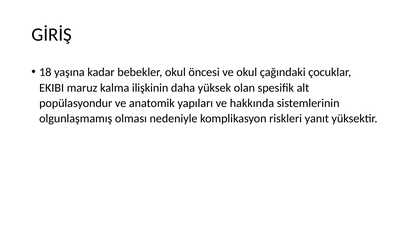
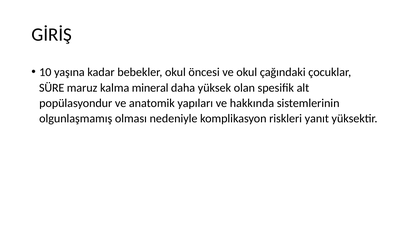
18: 18 -> 10
EKIBI: EKIBI -> SÜRE
ilişkinin: ilişkinin -> mineral
